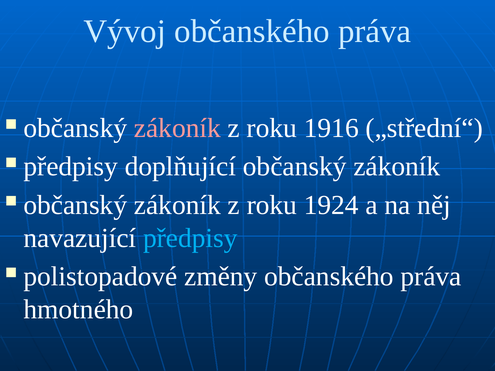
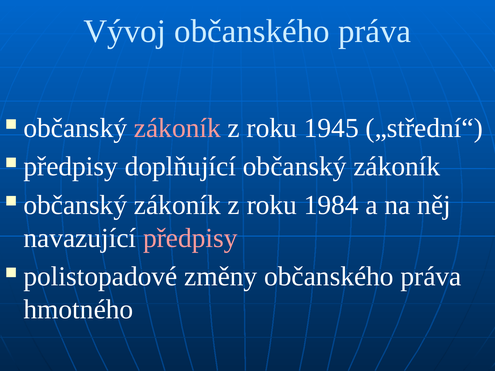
1916: 1916 -> 1945
1924: 1924 -> 1984
předpisy at (190, 238) colour: light blue -> pink
